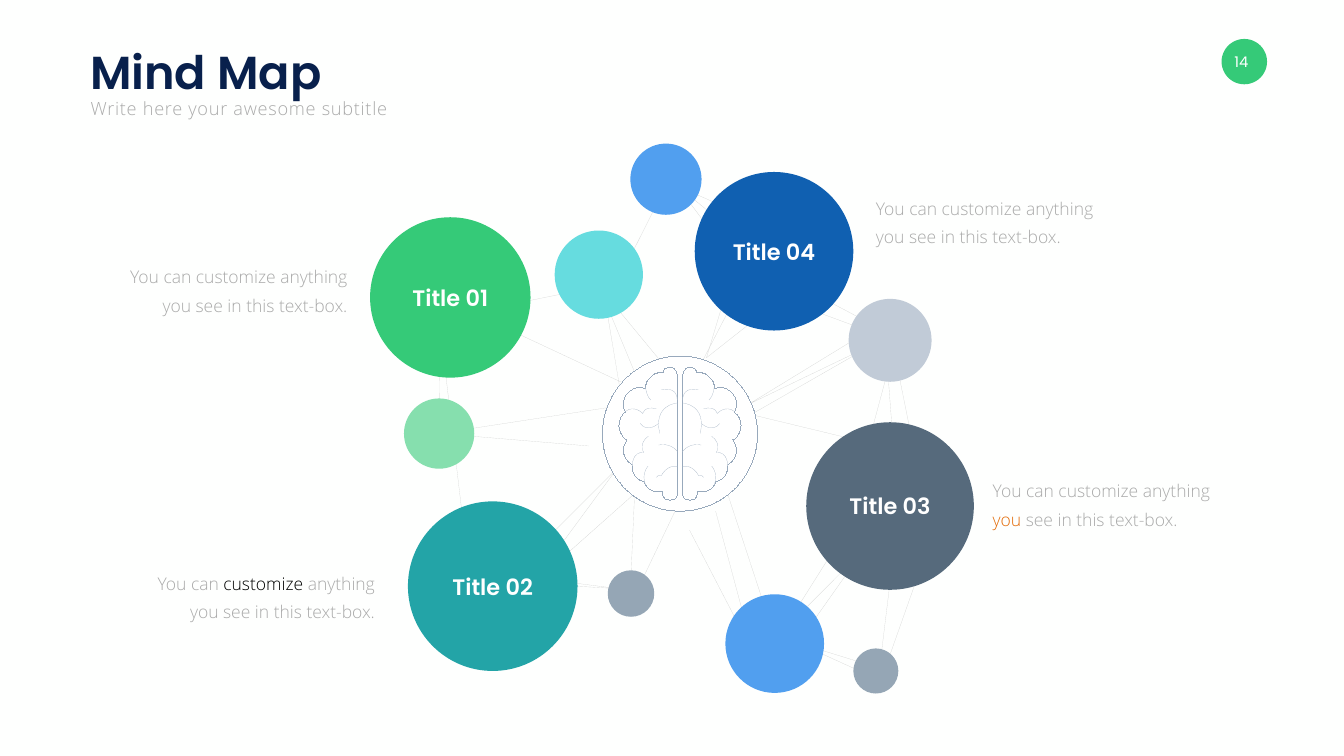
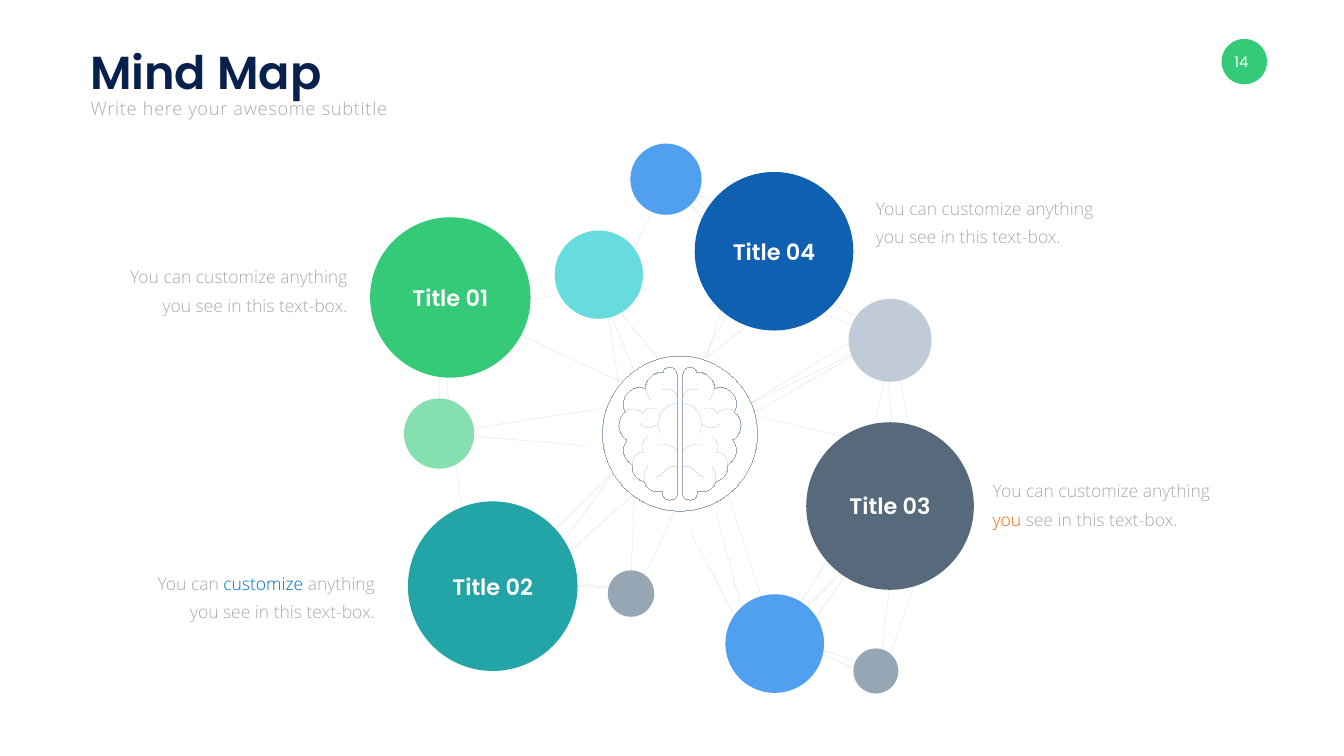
customize at (263, 584) colour: black -> blue
